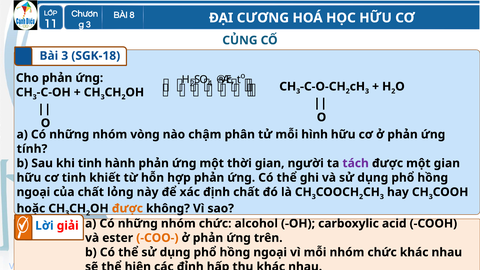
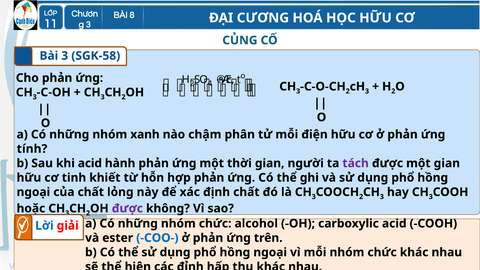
SGK-18: SGK-18 -> SGK-58
vòng: vòng -> xanh
hình: hình -> điện
khi tinh: tinh -> acid
được at (127, 208) colour: orange -> purple
COO- colour: orange -> blue
